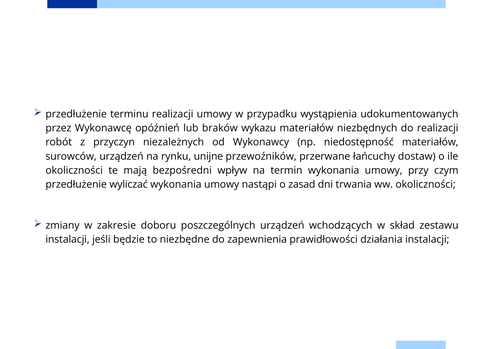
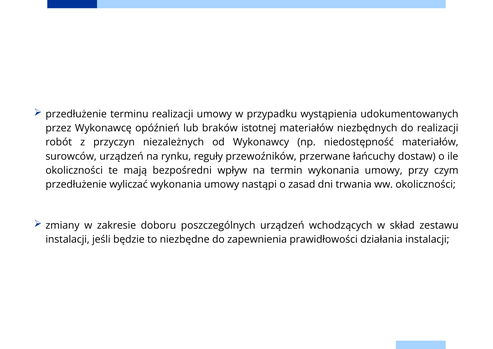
wykazu: wykazu -> istotnej
unijne: unijne -> reguły
